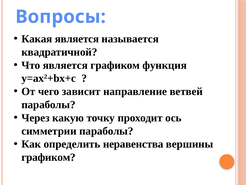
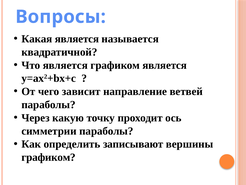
графиком функция: функция -> является
неравенства: неравенства -> записывают
